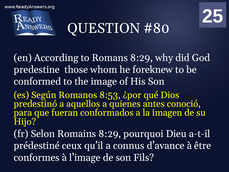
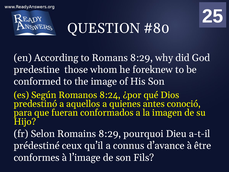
8:53: 8:53 -> 8:24
